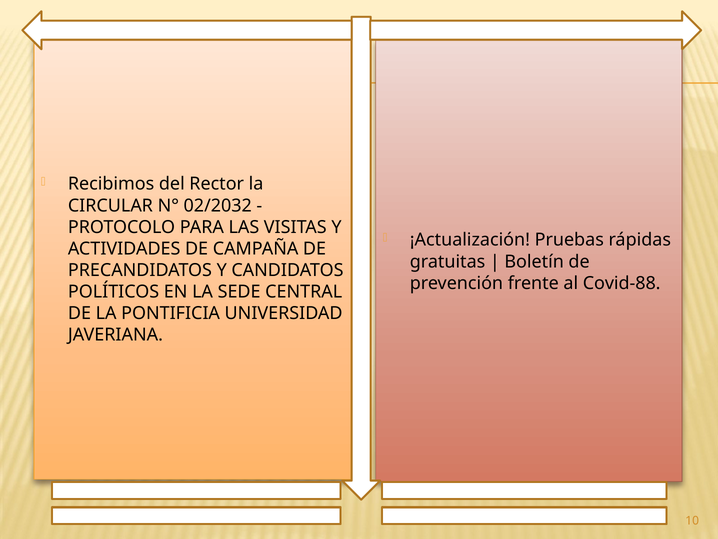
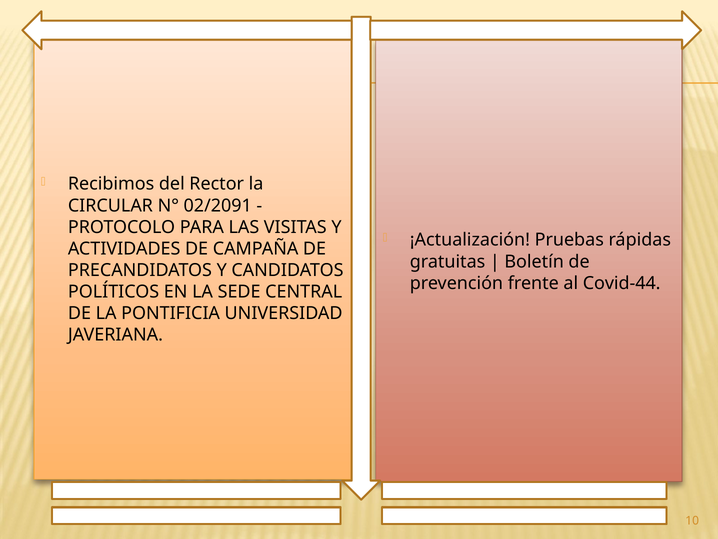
02/2032: 02/2032 -> 02/2091
Covid-88: Covid-88 -> Covid-44
